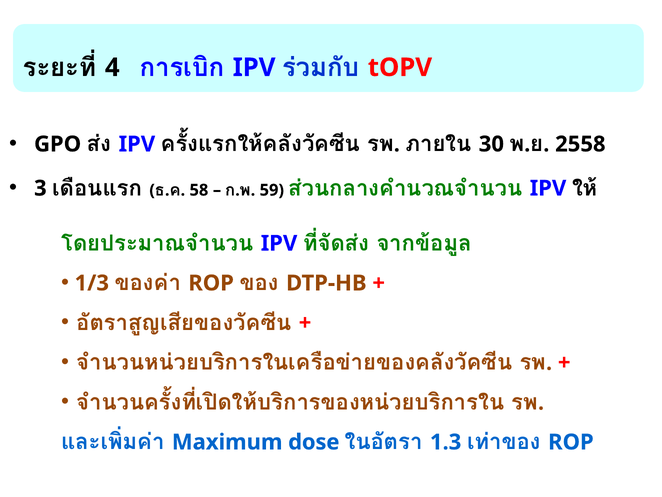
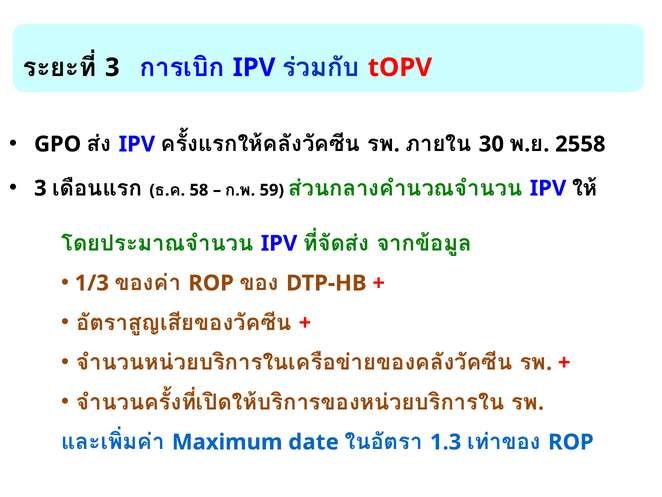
4 at (112, 67): 4 -> 3
dose: dose -> date
